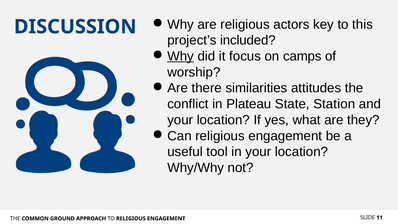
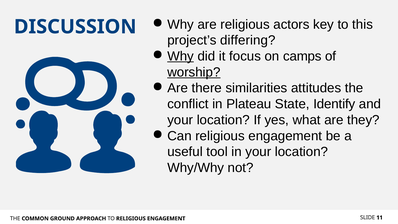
included: included -> differing
worship underline: none -> present
Station: Station -> Identify
